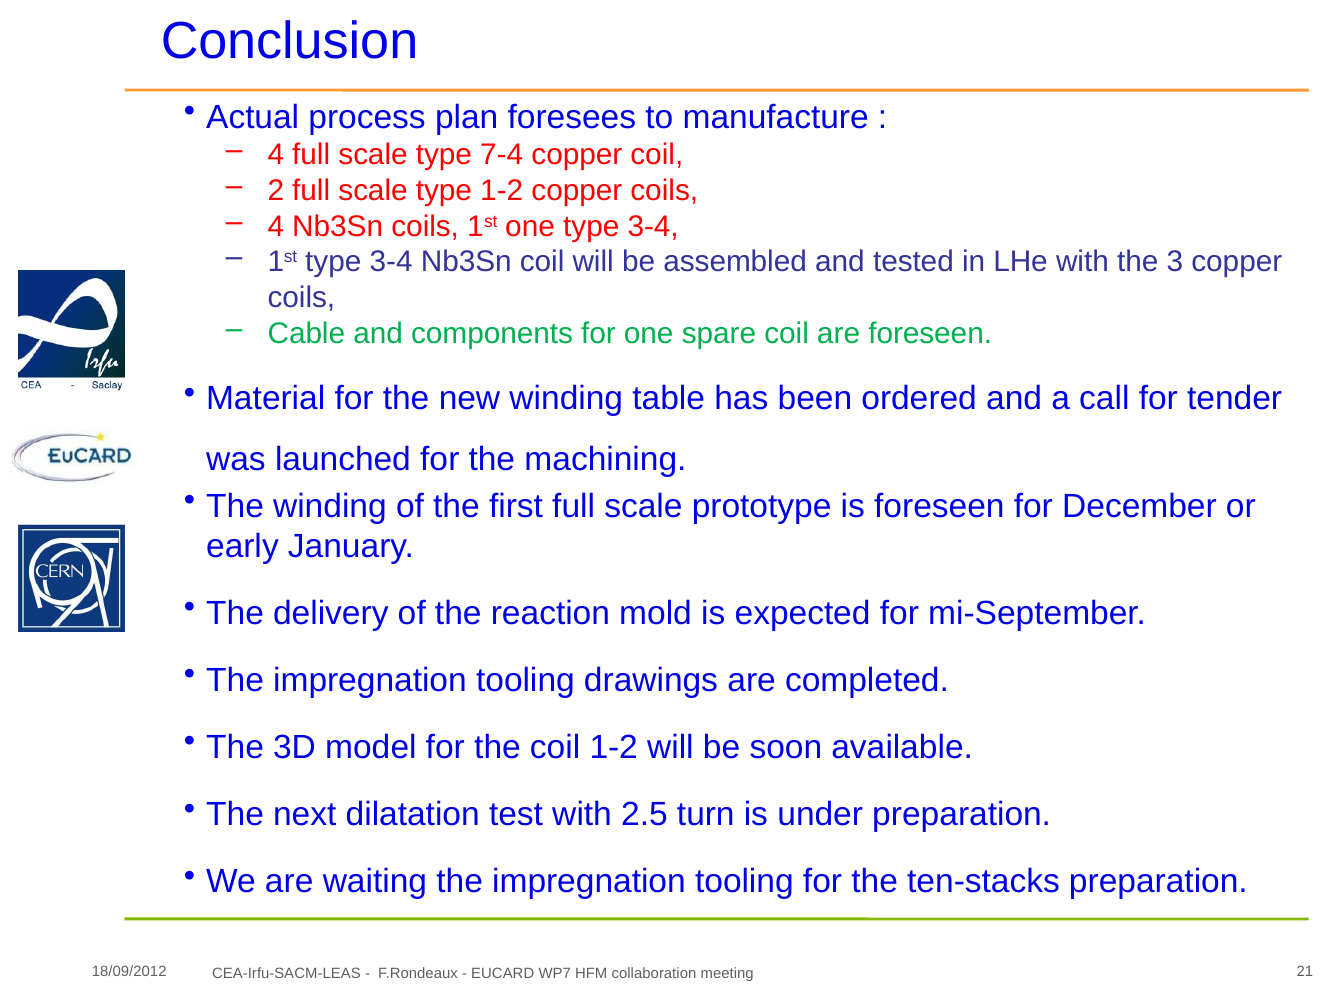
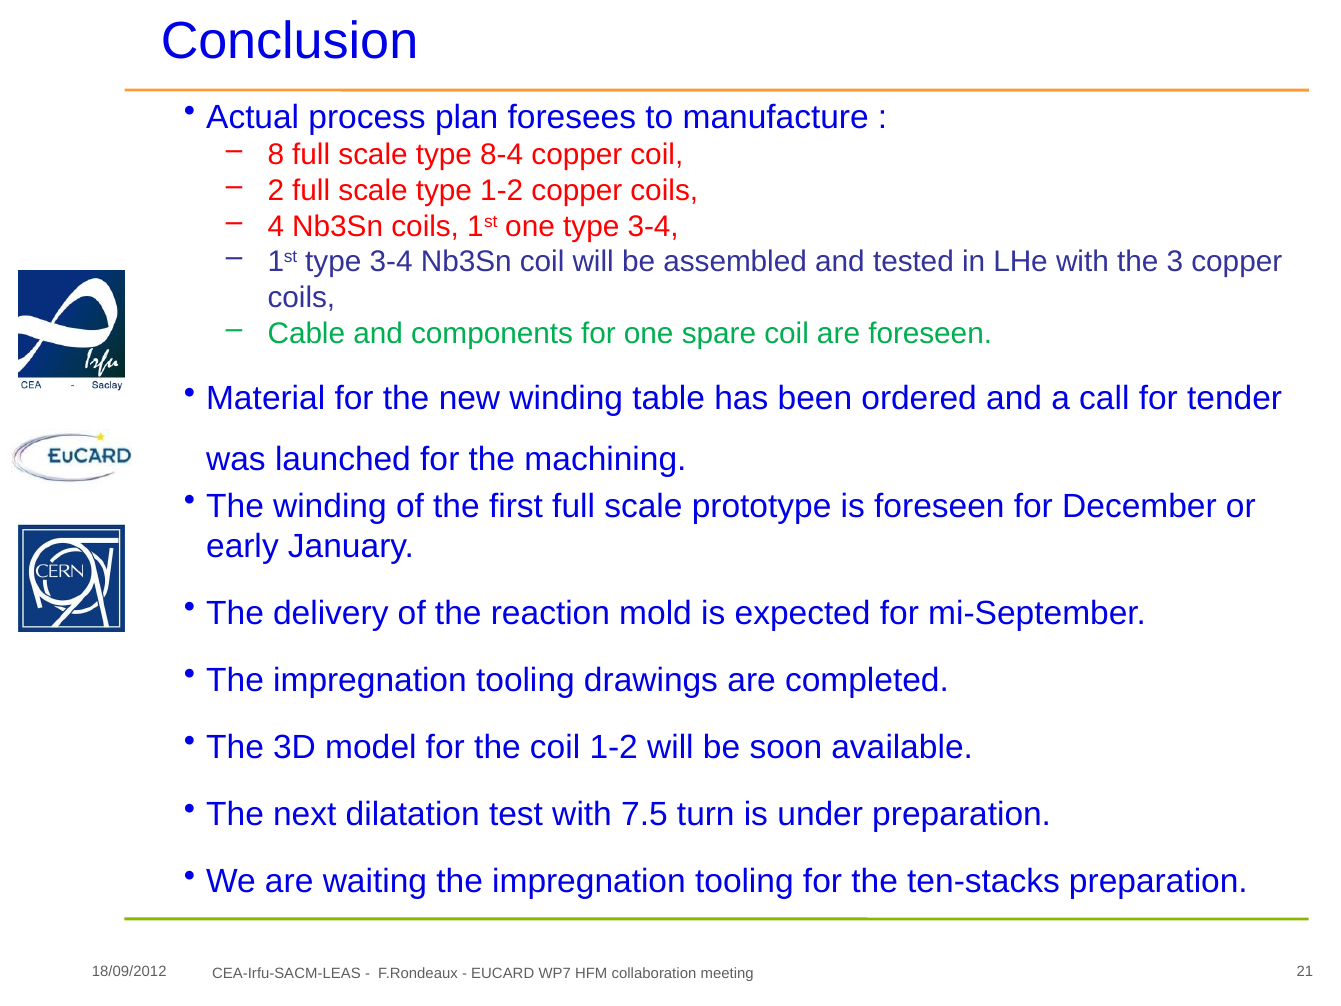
4 at (276, 155): 4 -> 8
7-4: 7-4 -> 8-4
2.5: 2.5 -> 7.5
